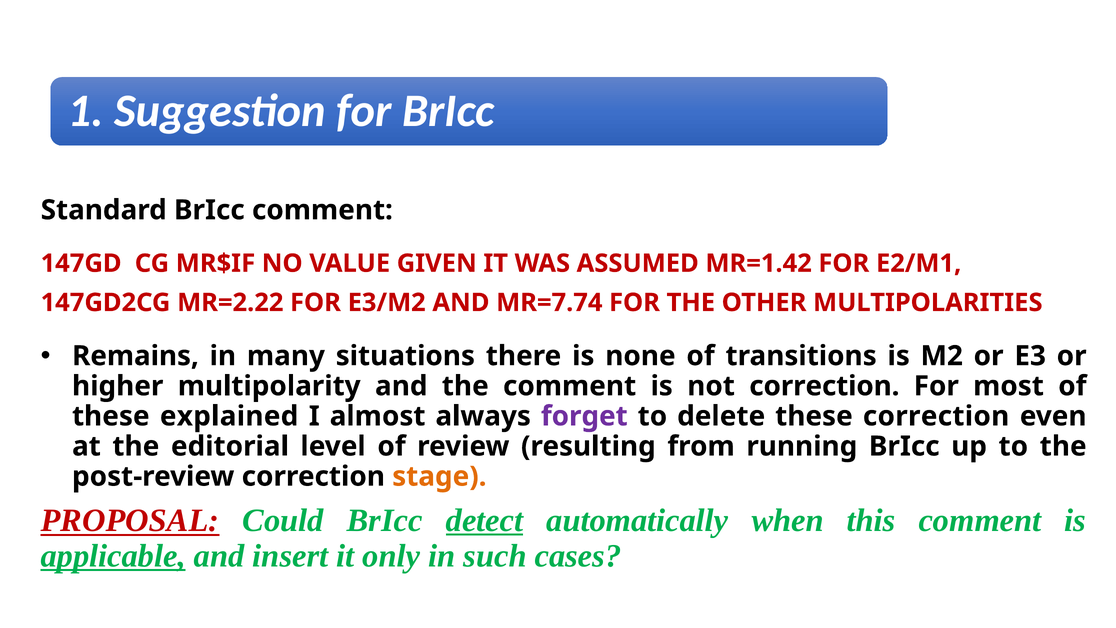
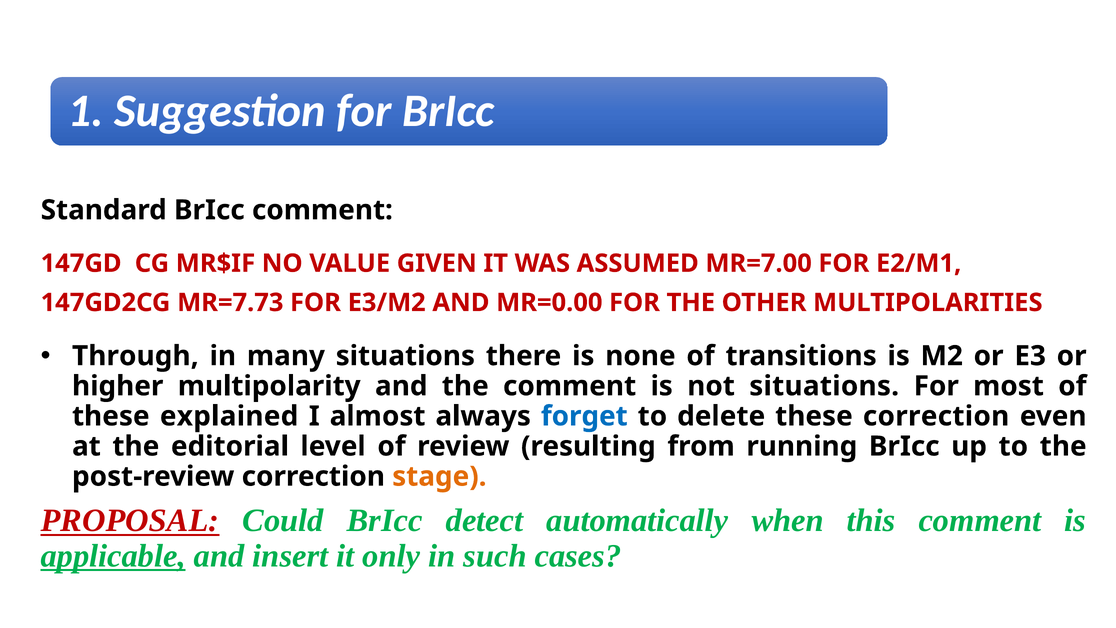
MR=1.42: MR=1.42 -> MR=7.00
MR=2.22: MR=2.22 -> MR=7.73
MR=7.74: MR=7.74 -> MR=0.00
Remains: Remains -> Through
not correction: correction -> situations
forget colour: purple -> blue
detect underline: present -> none
